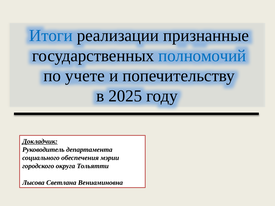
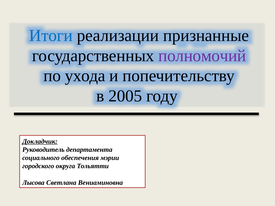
полномочий colour: blue -> purple
учете: учете -> ухода
2025: 2025 -> 2005
